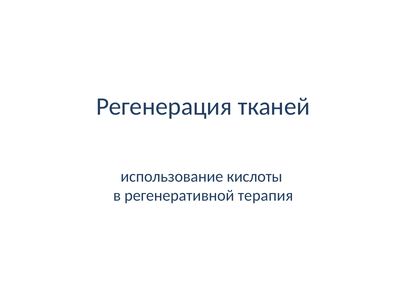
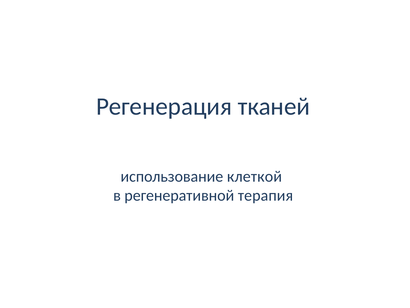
кислоты: кислоты -> клеткой
